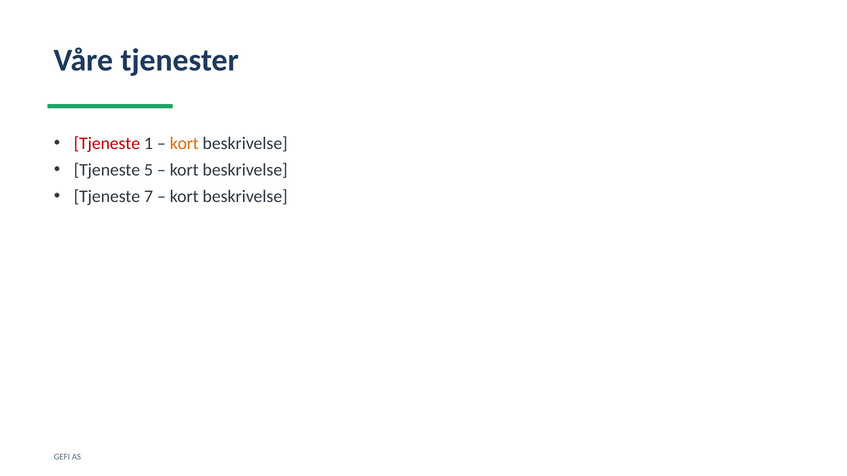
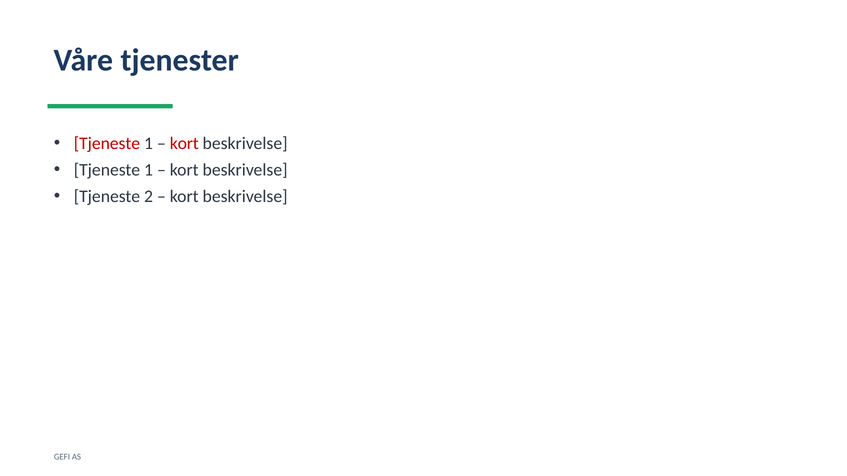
kort at (184, 143) colour: orange -> red
5 at (148, 170): 5 -> 1
7: 7 -> 2
